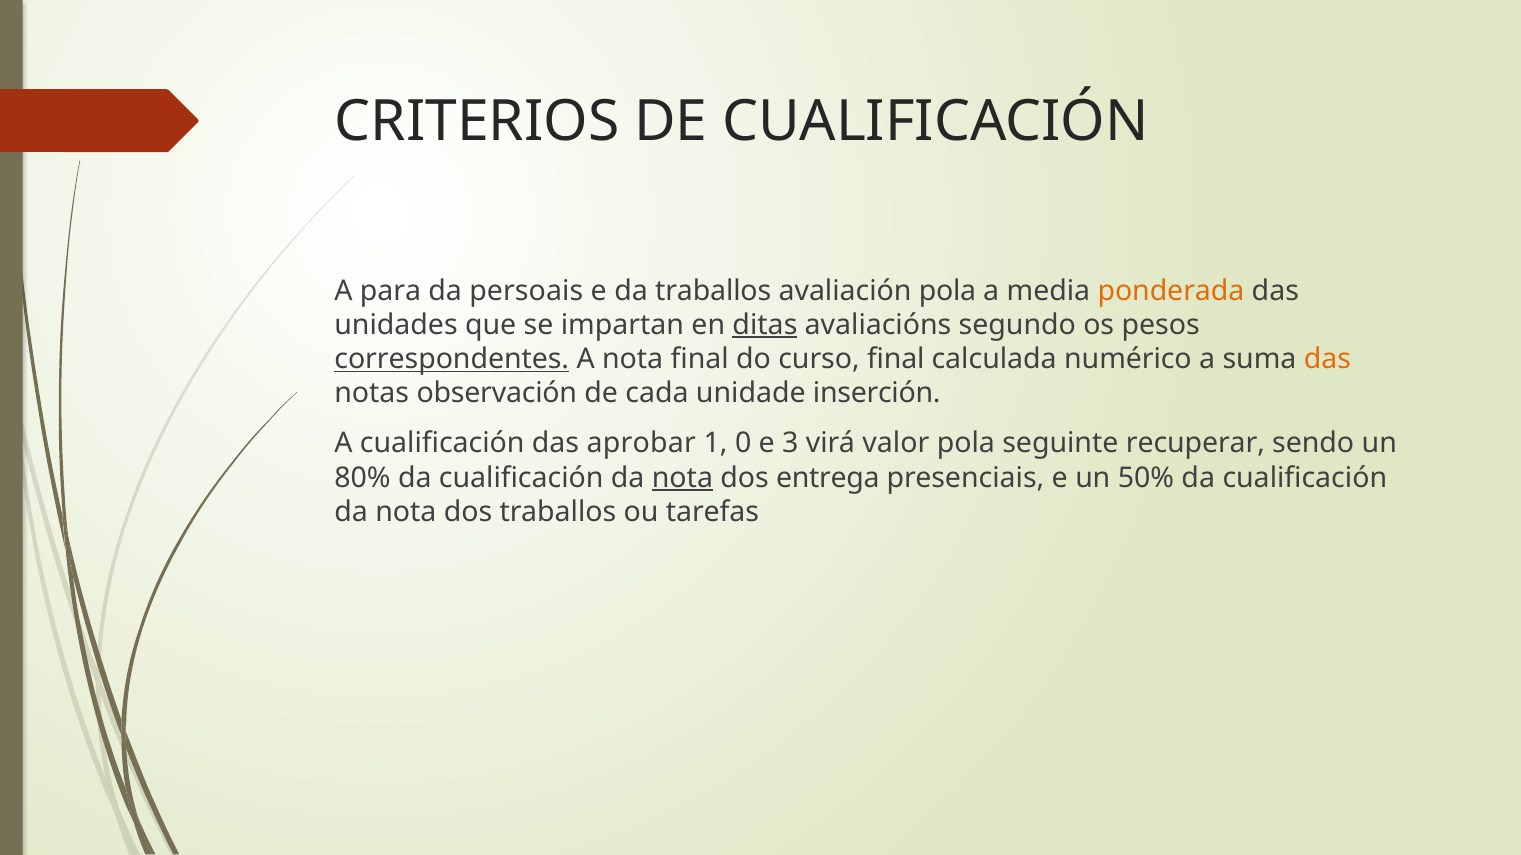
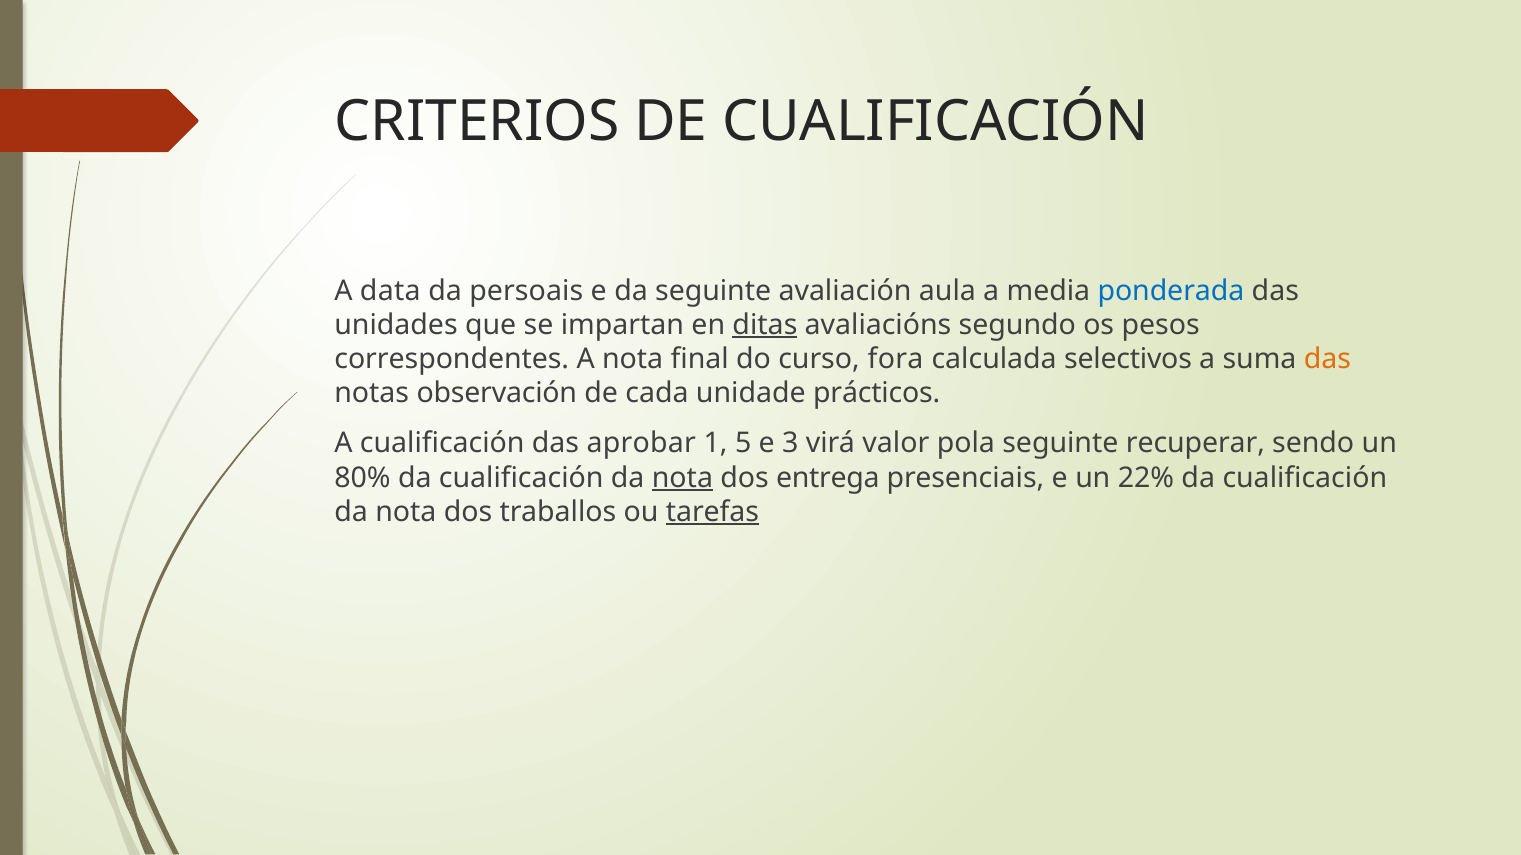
para: para -> data
da traballos: traballos -> seguinte
avaliación pola: pola -> aula
ponderada colour: orange -> blue
correspondentes underline: present -> none
curso final: final -> fora
numérico: numérico -> selectivos
inserción: inserción -> prácticos
0: 0 -> 5
50%: 50% -> 22%
tarefas underline: none -> present
